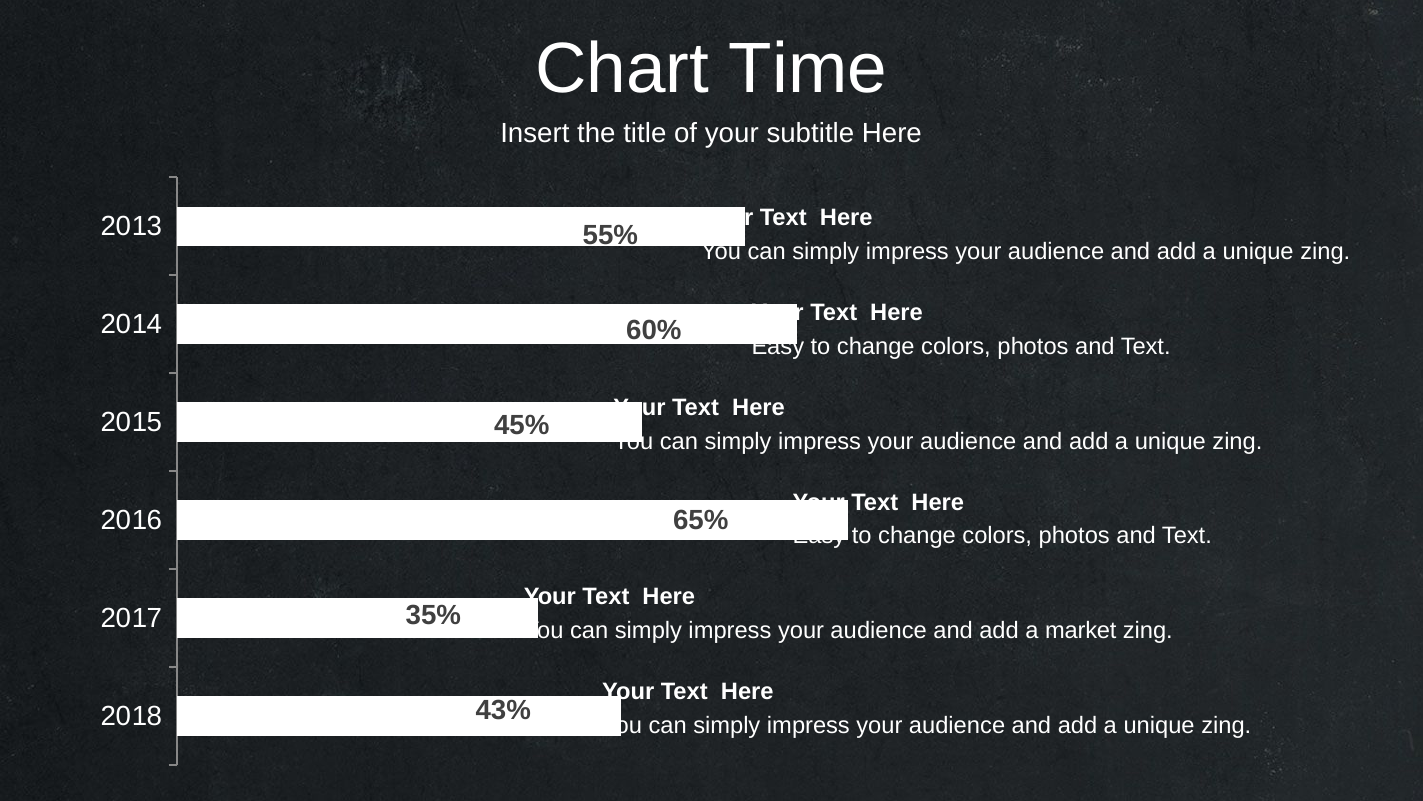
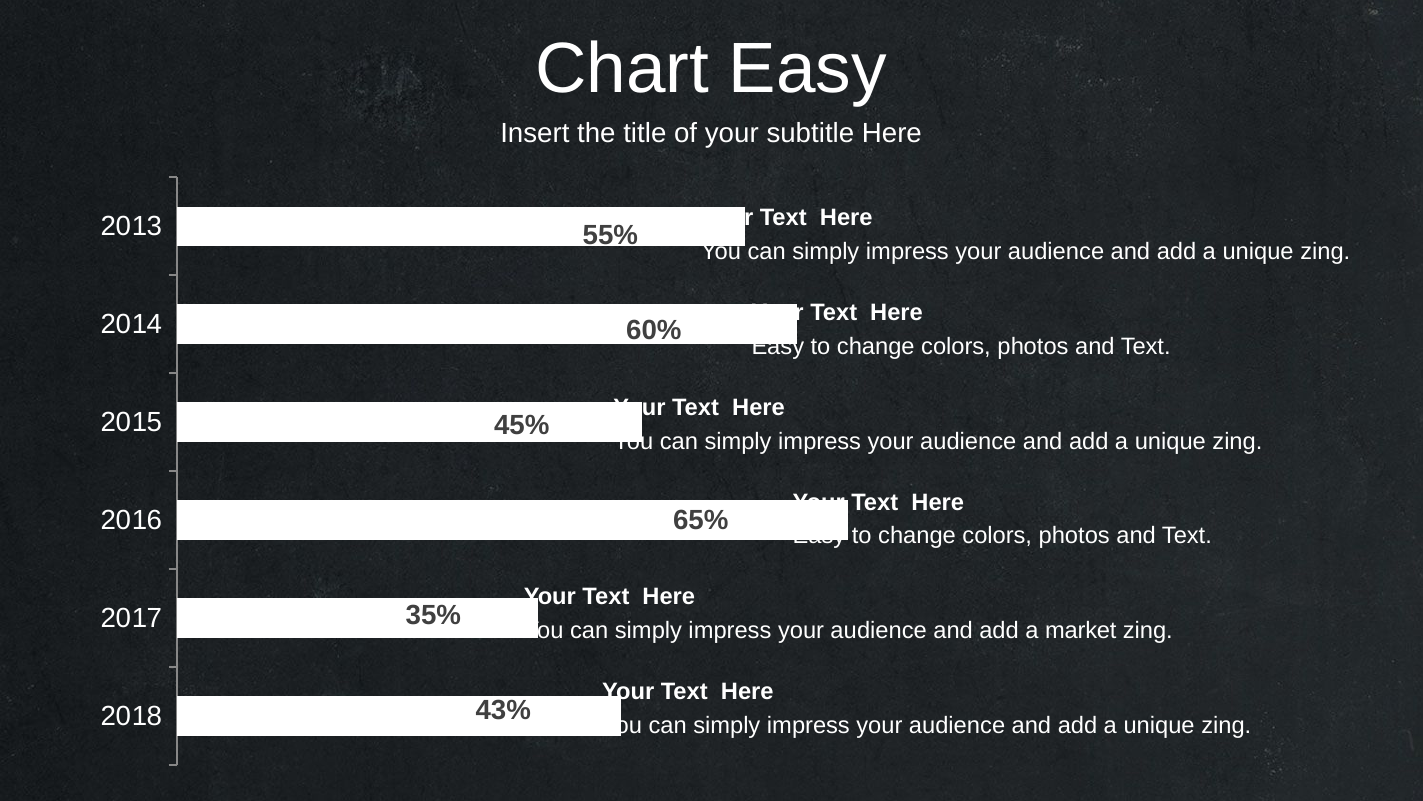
Chart Time: Time -> Easy
